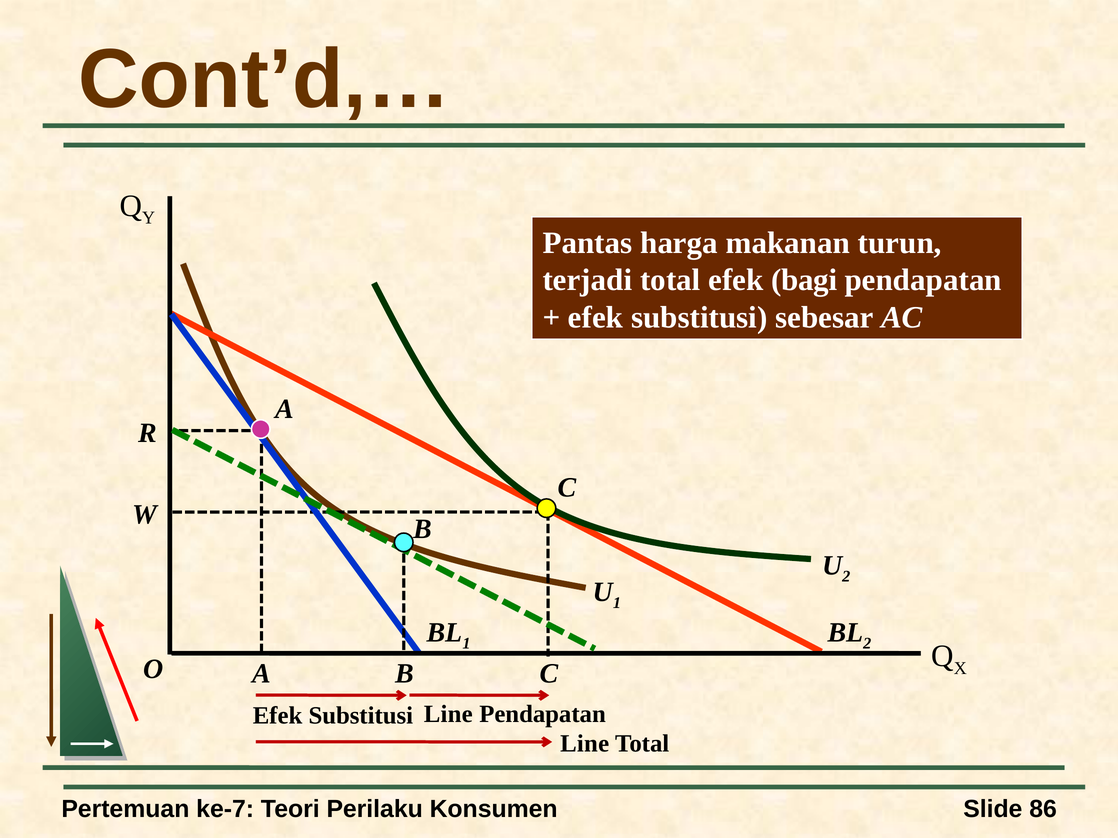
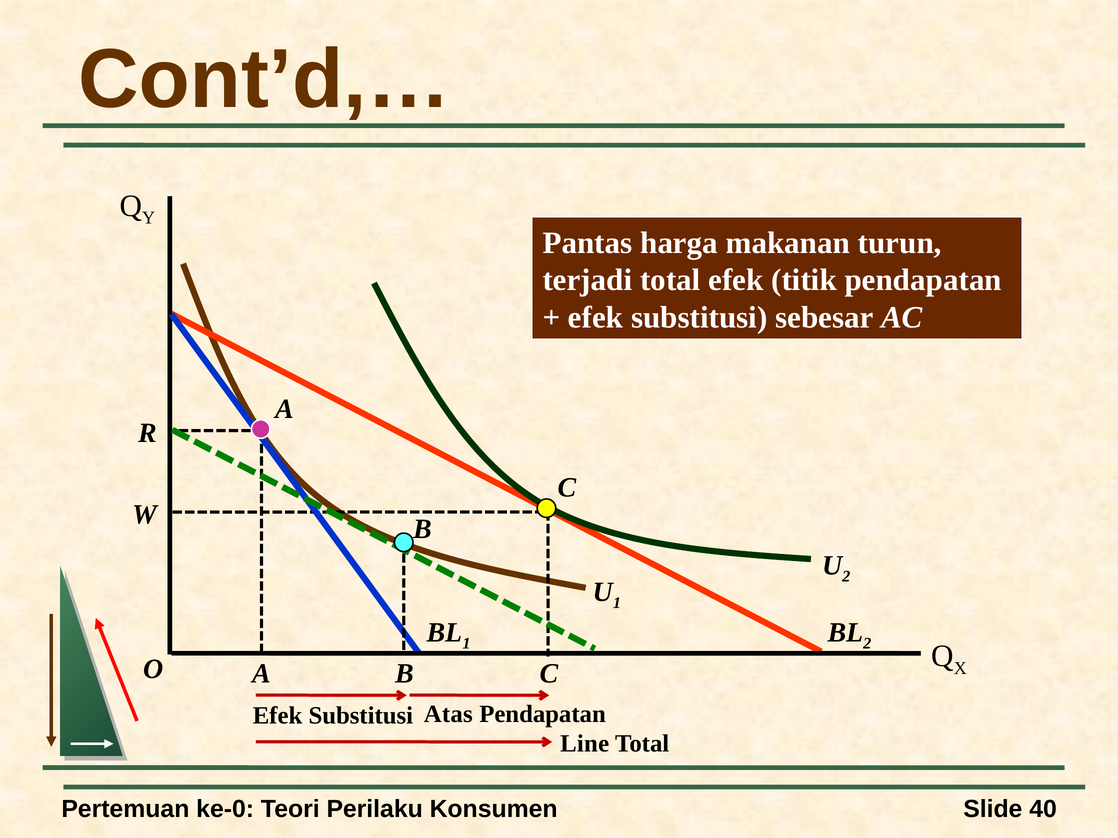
bagi: bagi -> titik
Substitusi Line: Line -> Atas
ke-7: ke-7 -> ke-0
86: 86 -> 40
